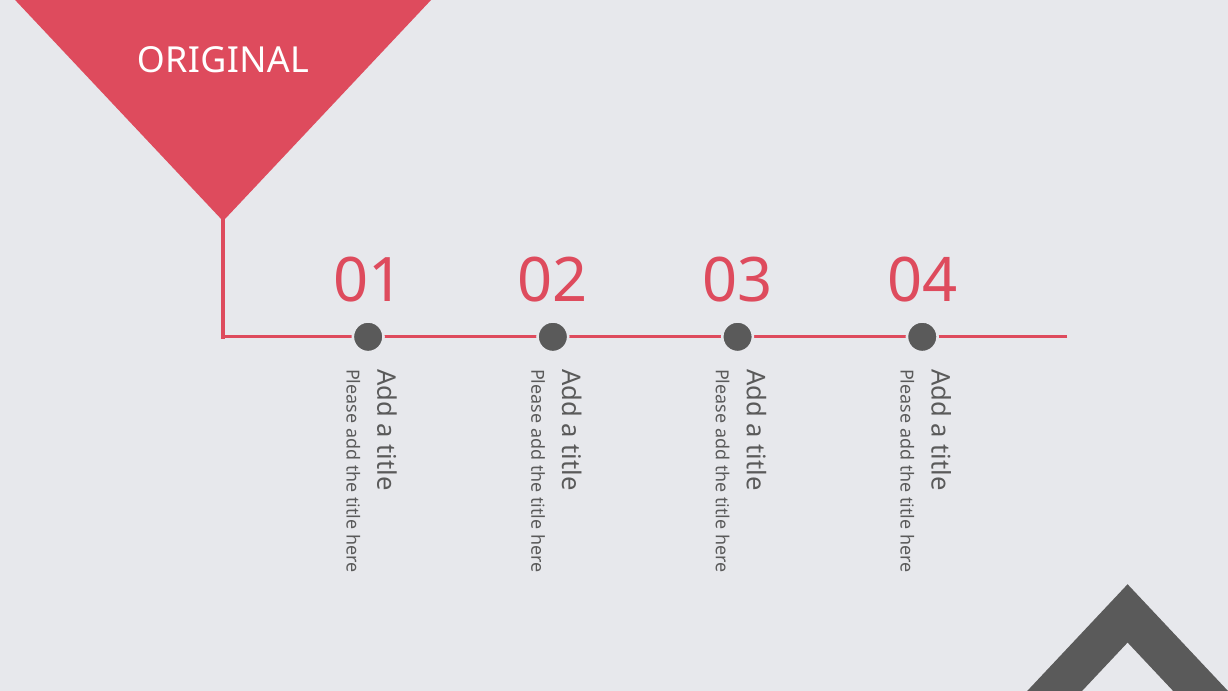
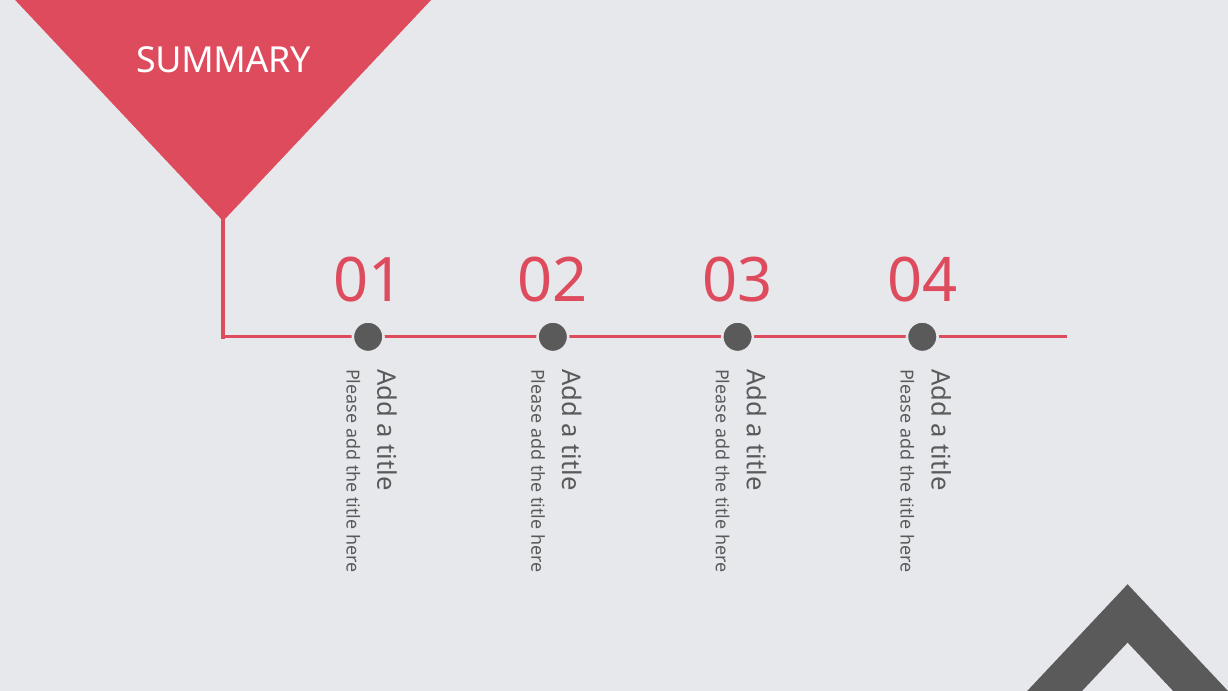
ORIGINAL: ORIGINAL -> SUMMARY
